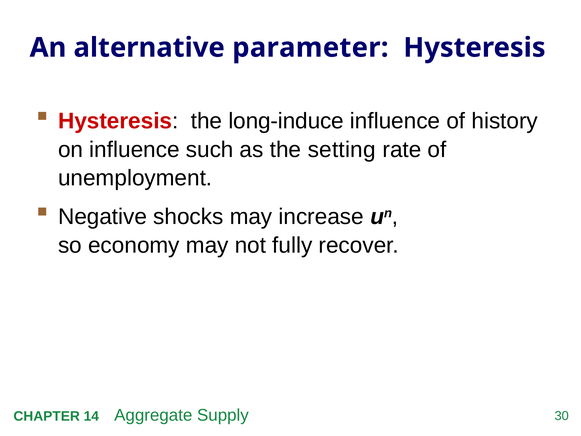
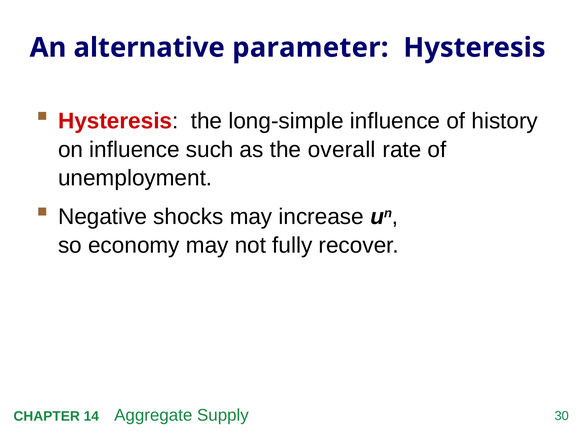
long-induce: long-induce -> long-simple
setting: setting -> overall
